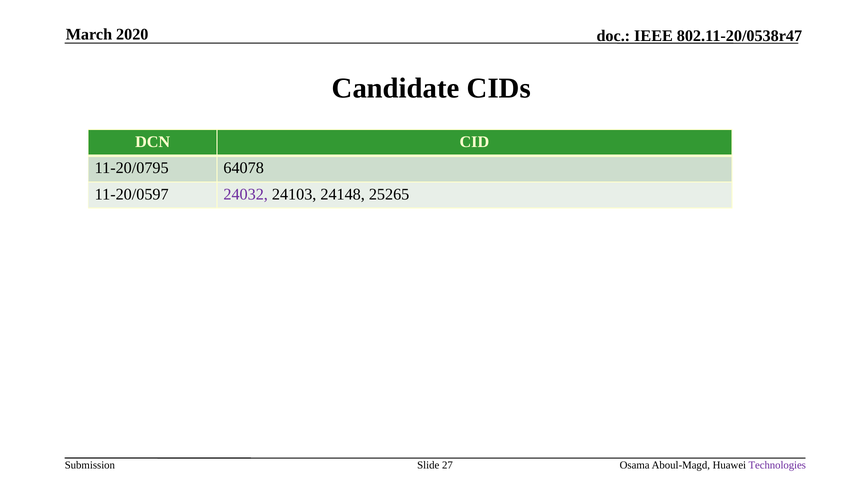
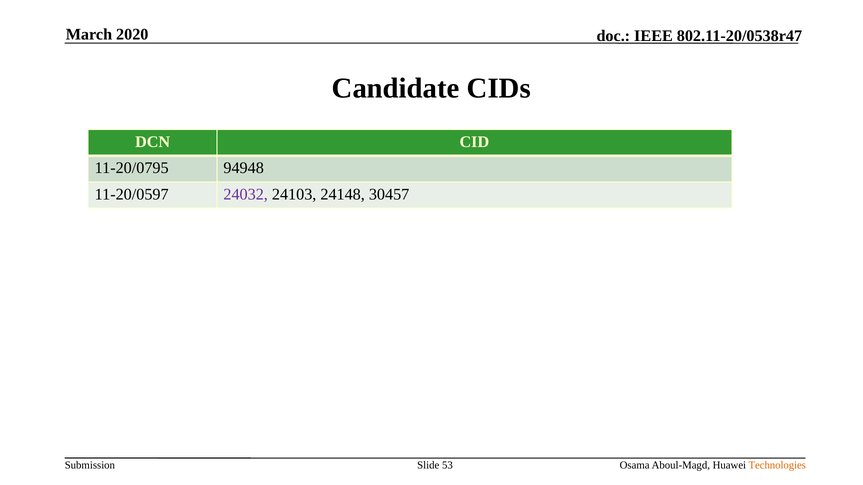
64078: 64078 -> 94948
25265: 25265 -> 30457
27: 27 -> 53
Technologies colour: purple -> orange
